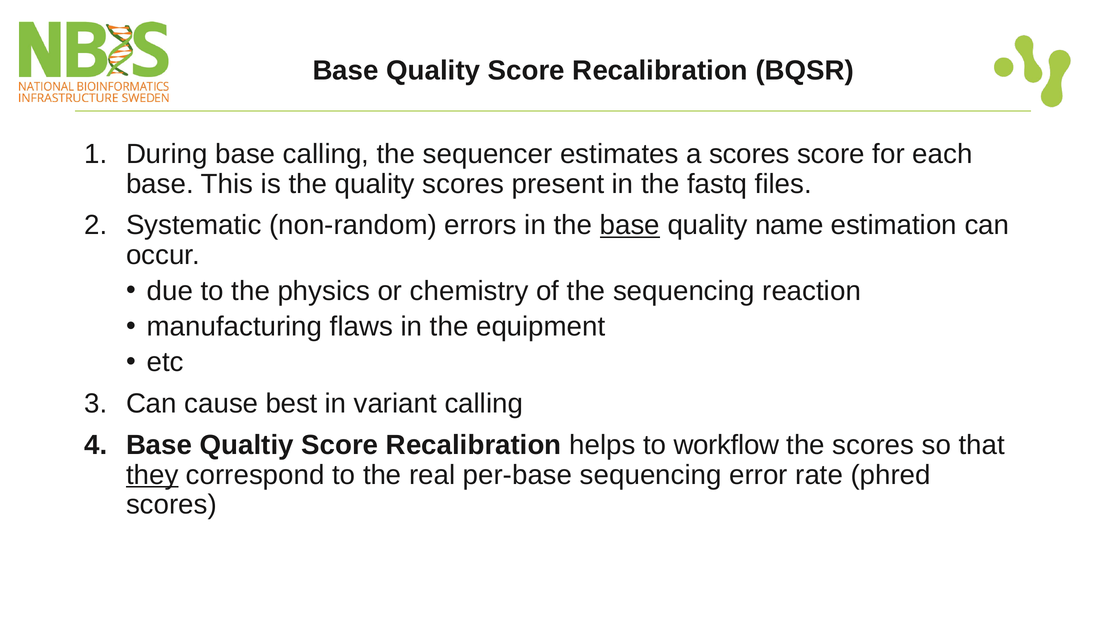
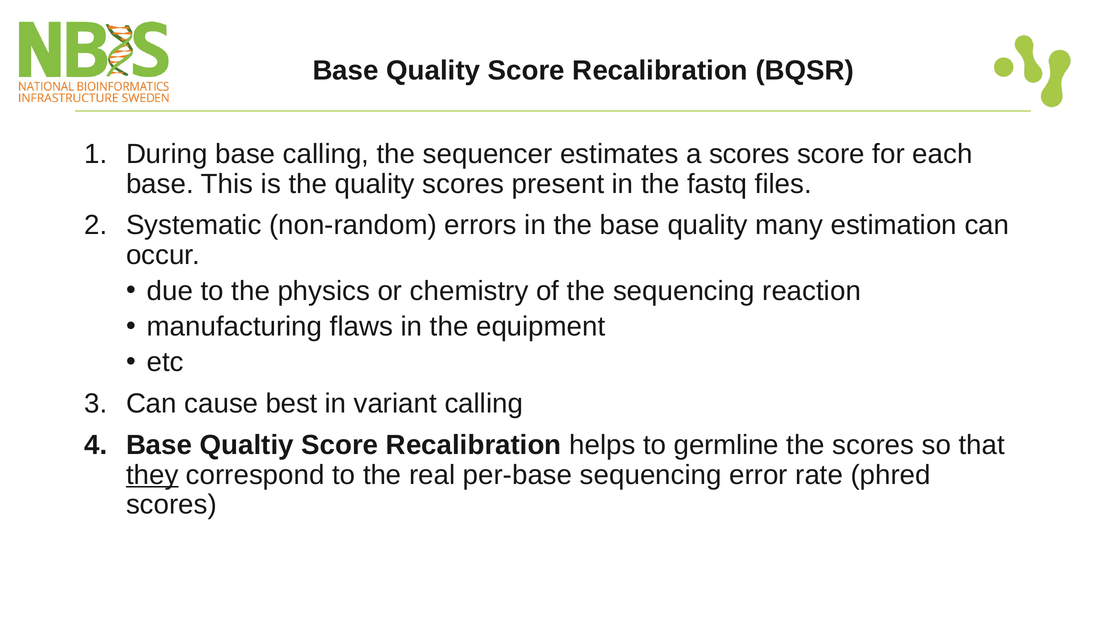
base at (630, 225) underline: present -> none
name: name -> many
workflow: workflow -> germline
